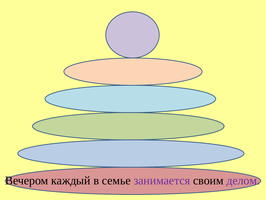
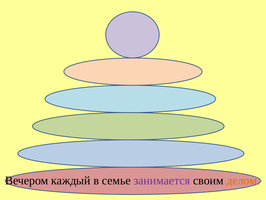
делом colour: purple -> orange
